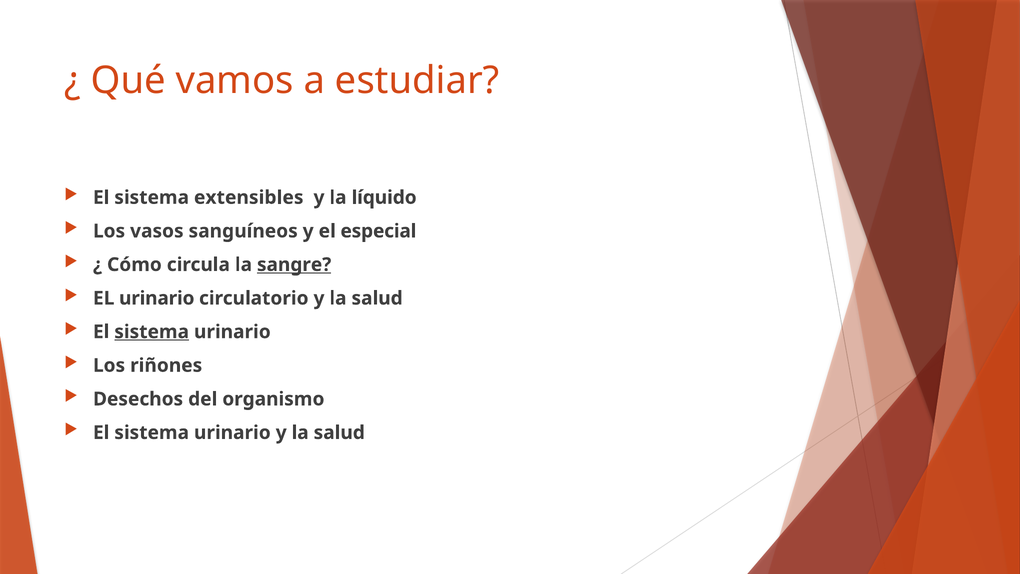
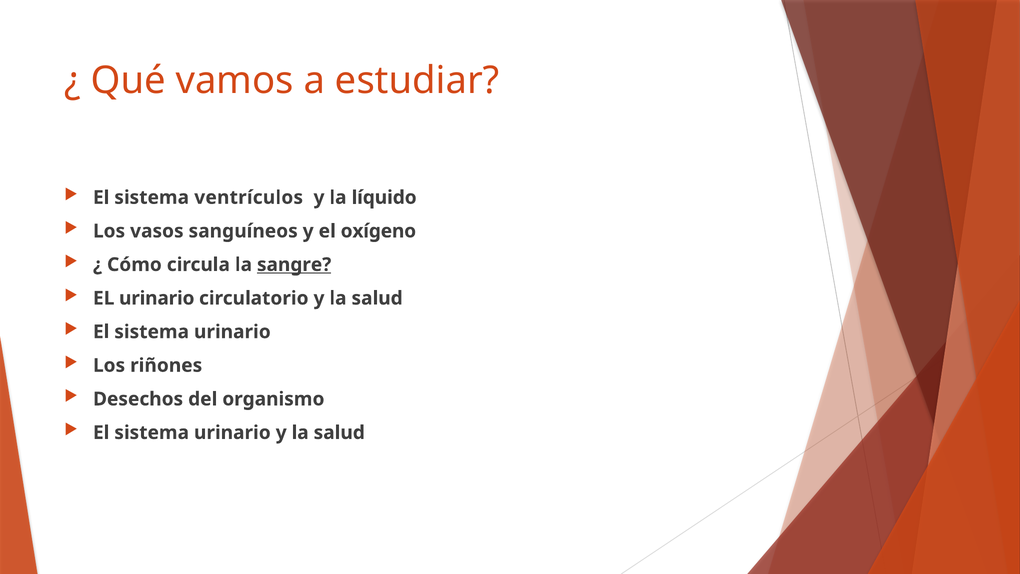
extensibles: extensibles -> ventrículos
especial: especial -> oxígeno
sistema at (152, 332) underline: present -> none
